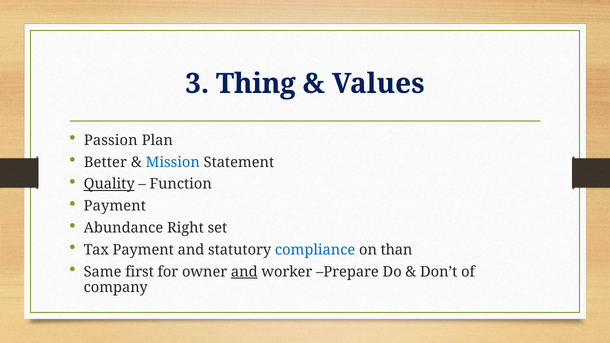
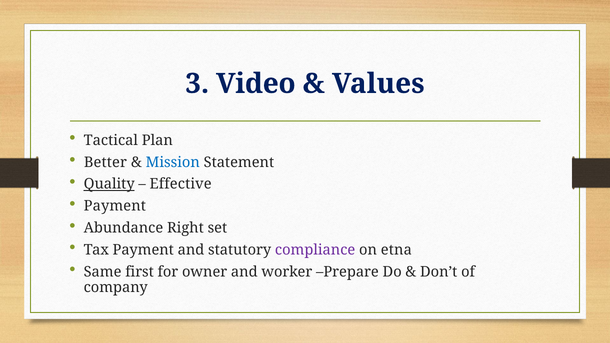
Thing: Thing -> Video
Passion: Passion -> Tactical
Function: Function -> Effective
compliance colour: blue -> purple
than: than -> etna
and at (244, 272) underline: present -> none
